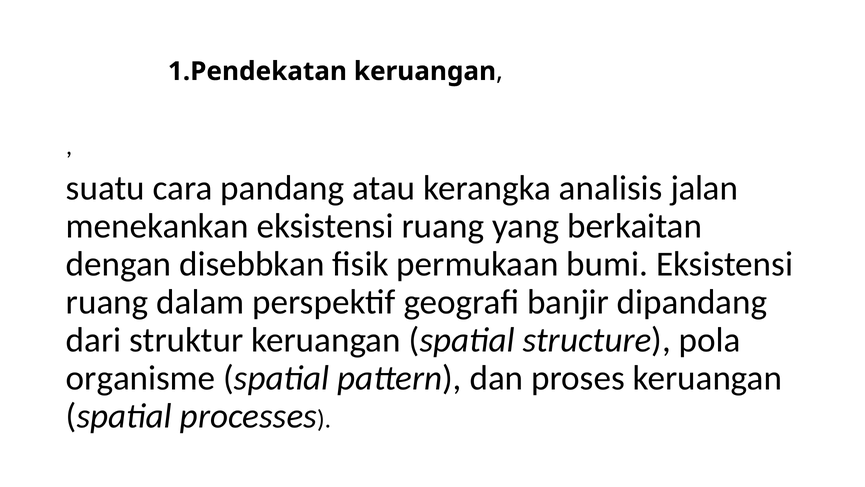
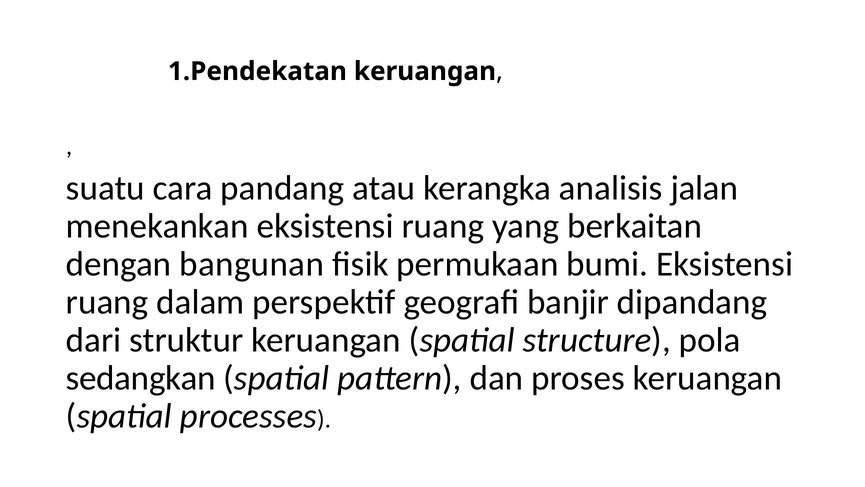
disebbkan: disebbkan -> bangunan
organisme: organisme -> sedangkan
